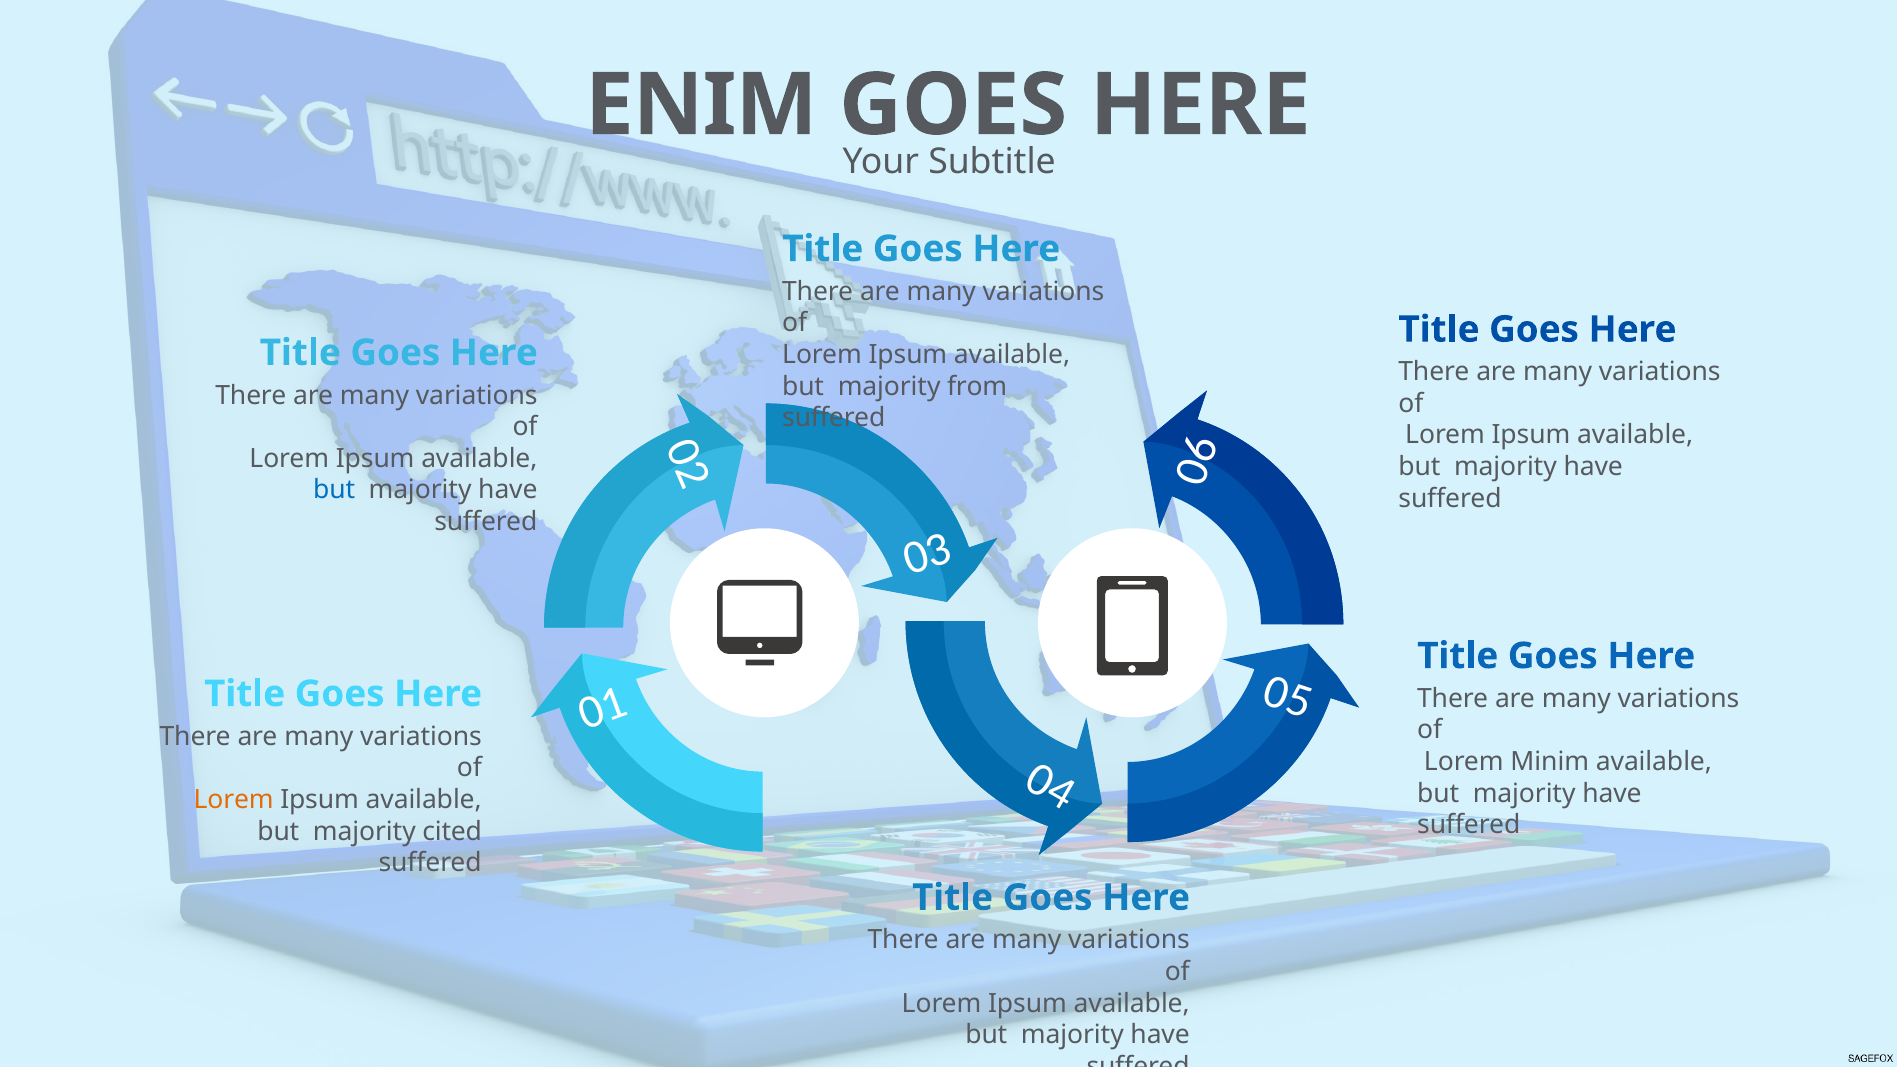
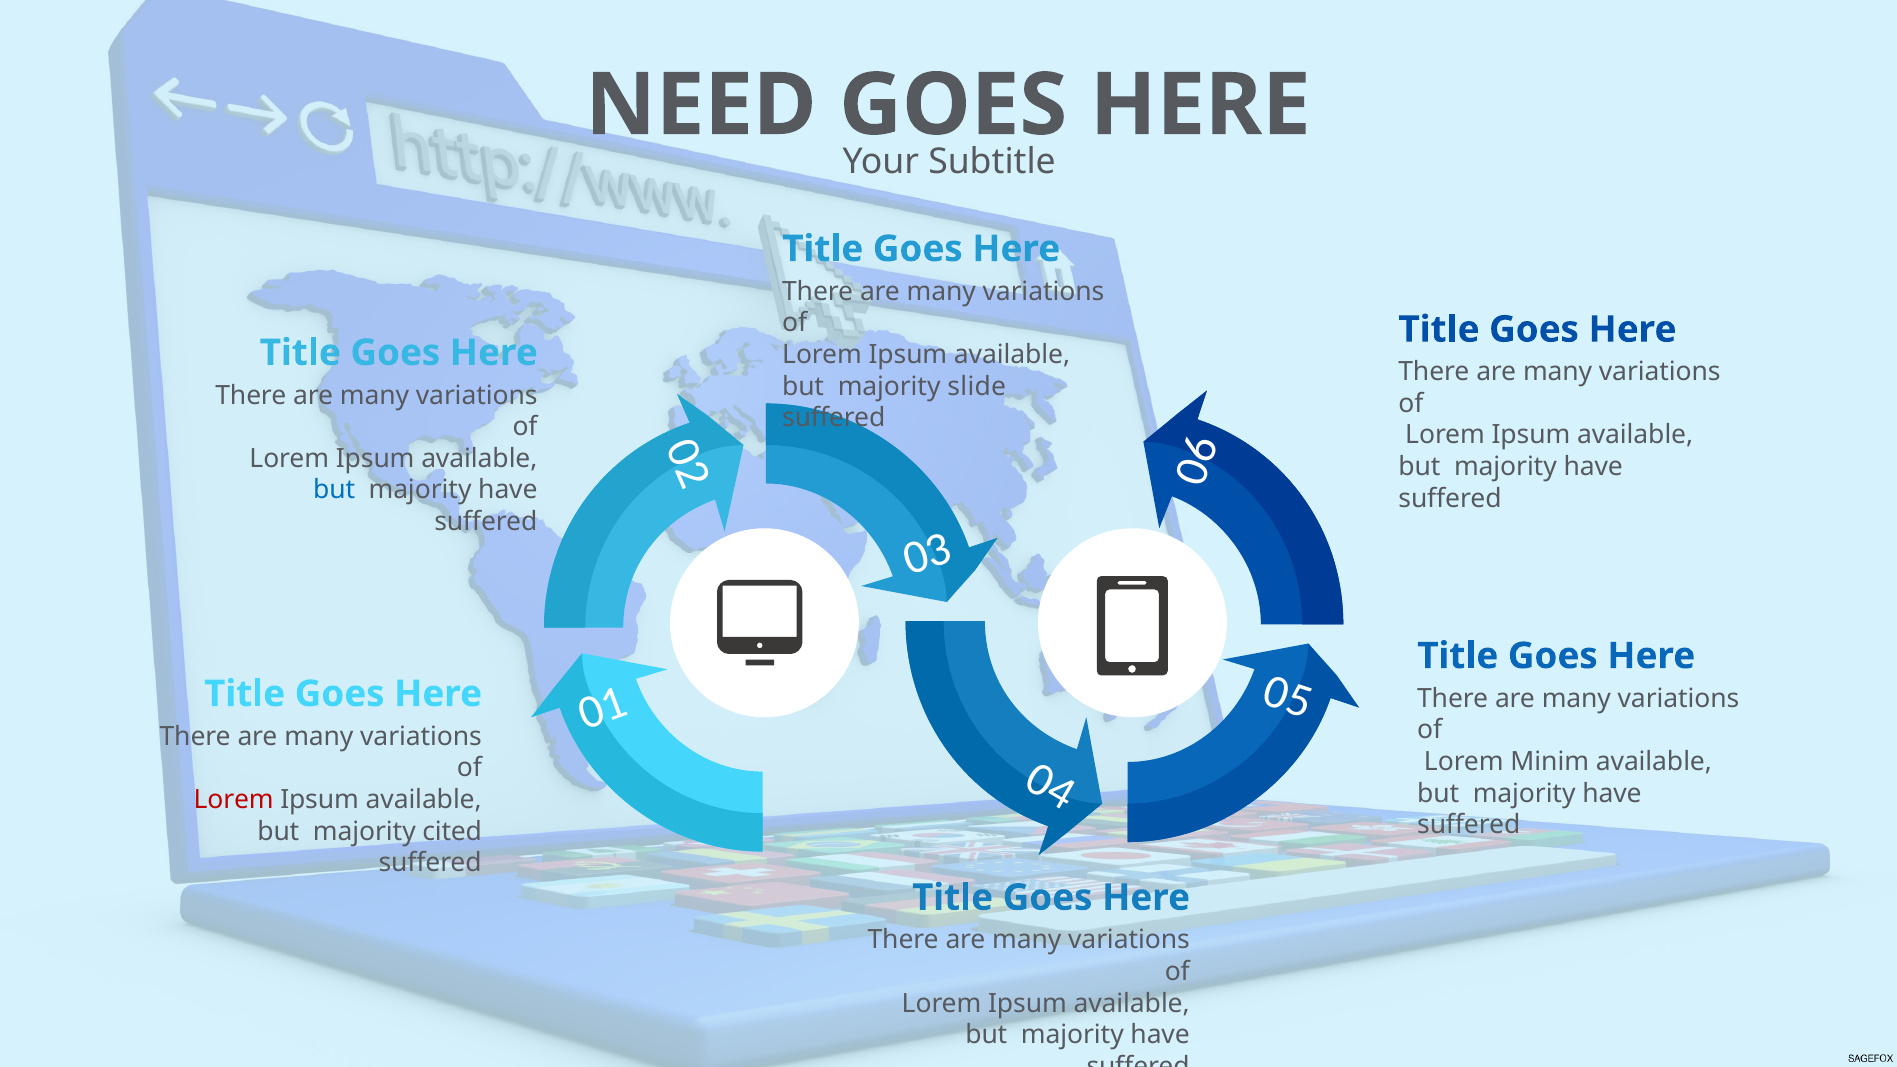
ENIM: ENIM -> NEED
from: from -> slide
Lorem at (234, 800) colour: orange -> red
